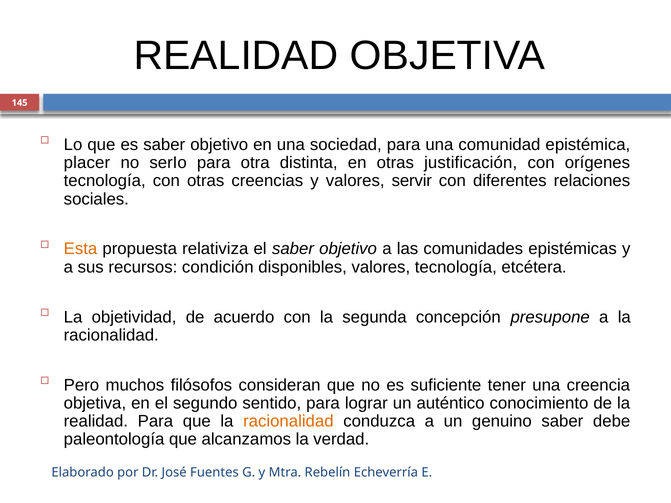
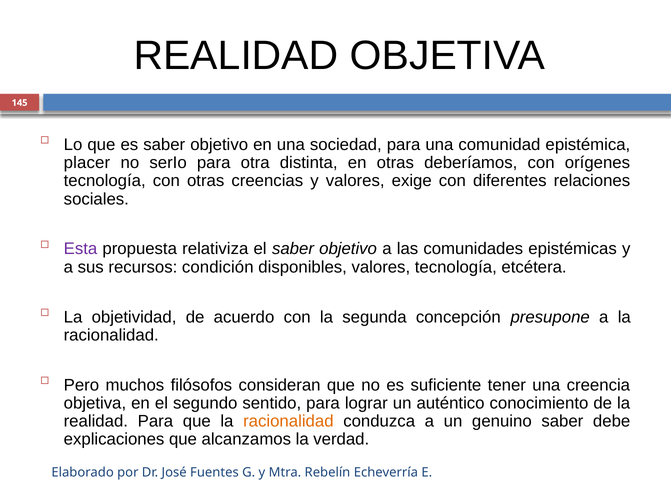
justificación: justificación -> deberíamos
servir: servir -> exige
Esta colour: orange -> purple
paleontología: paleontología -> explicaciones
